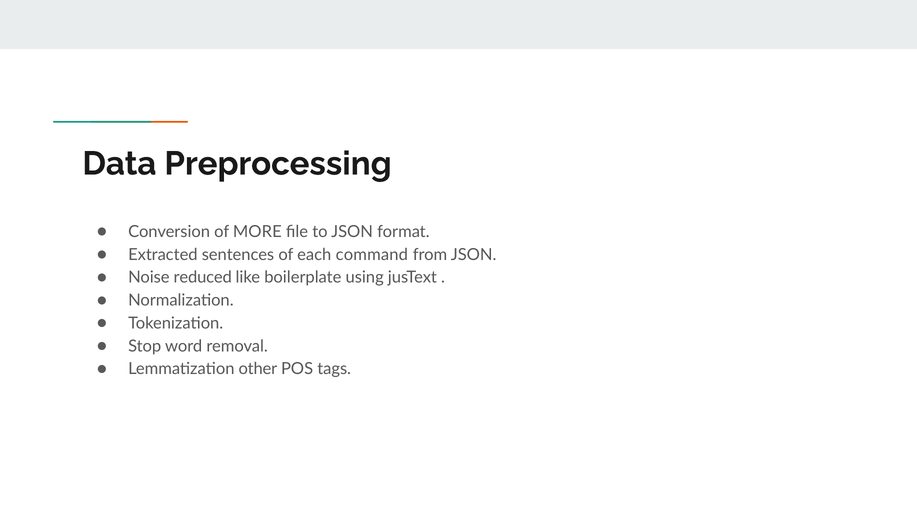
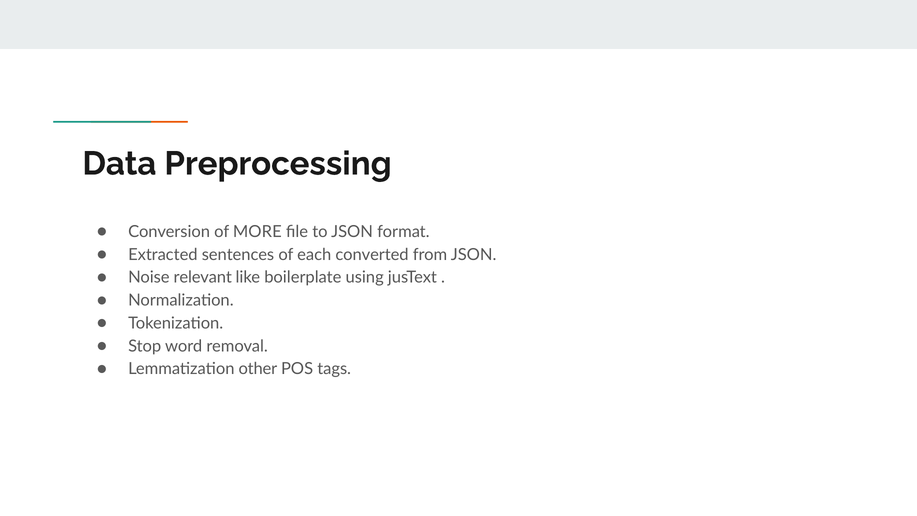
command: command -> converted
reduced: reduced -> relevant
